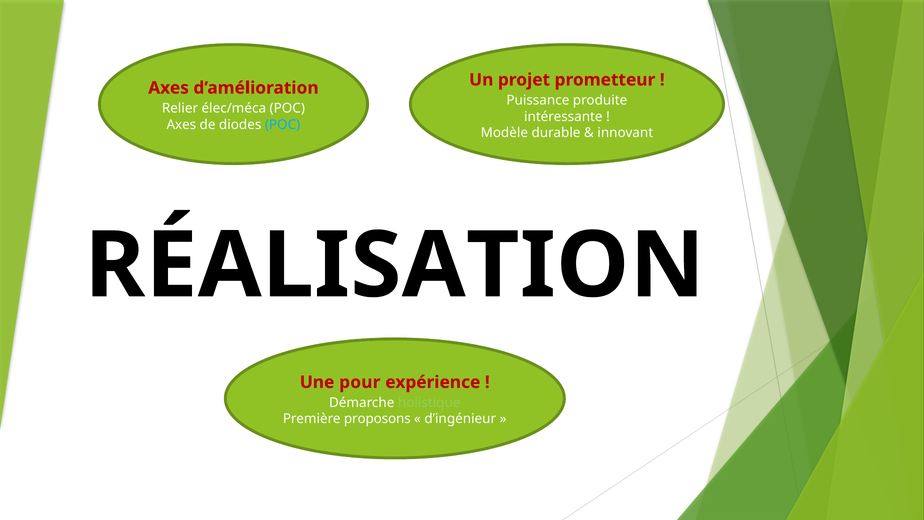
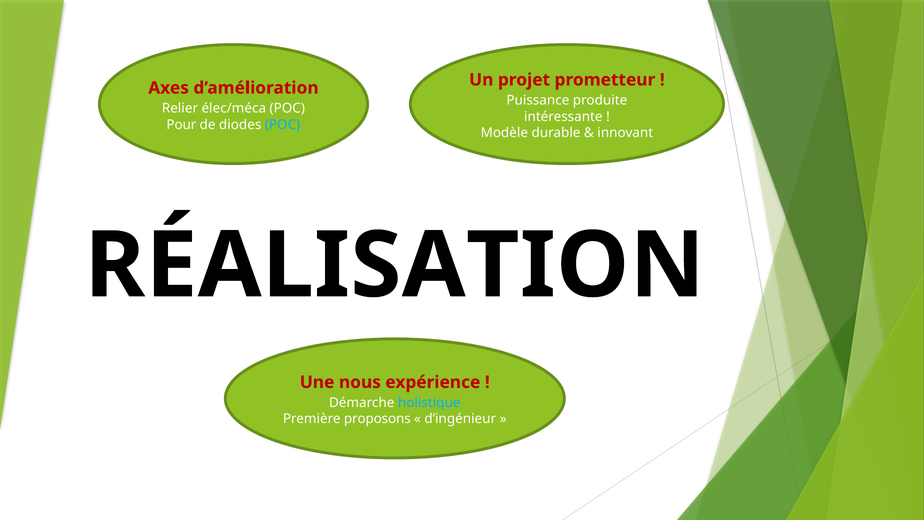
Axes at (181, 125): Axes -> Pour
pour: pour -> nous
holistique colour: light green -> light blue
